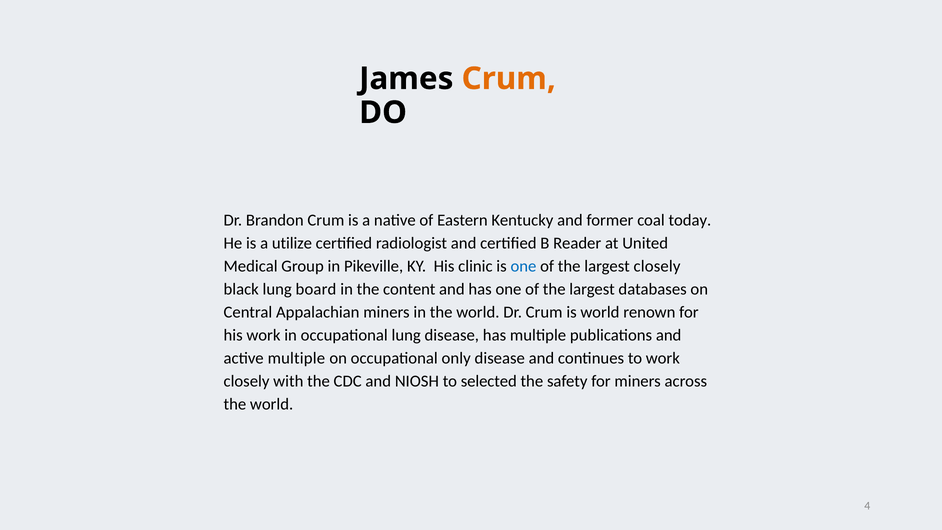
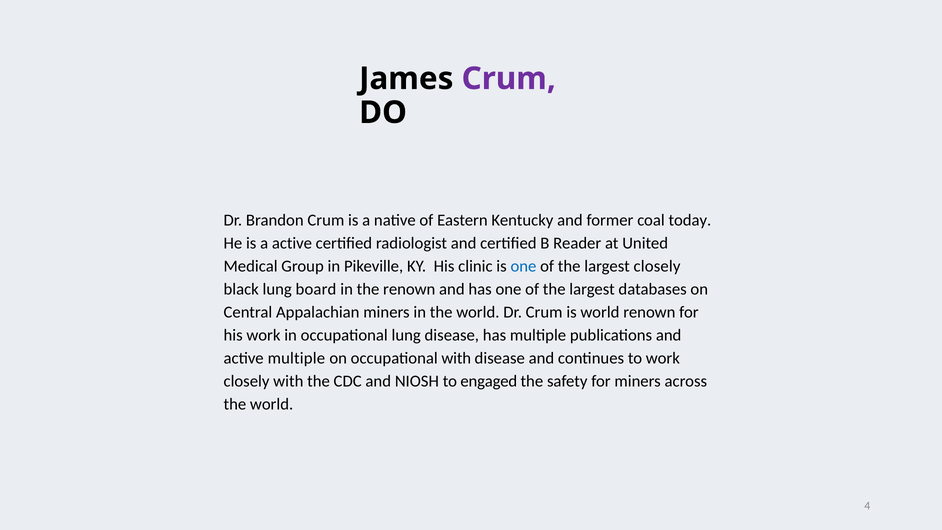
Crum at (509, 79) colour: orange -> purple
a utilize: utilize -> active
the content: content -> renown
occupational only: only -> with
selected: selected -> engaged
